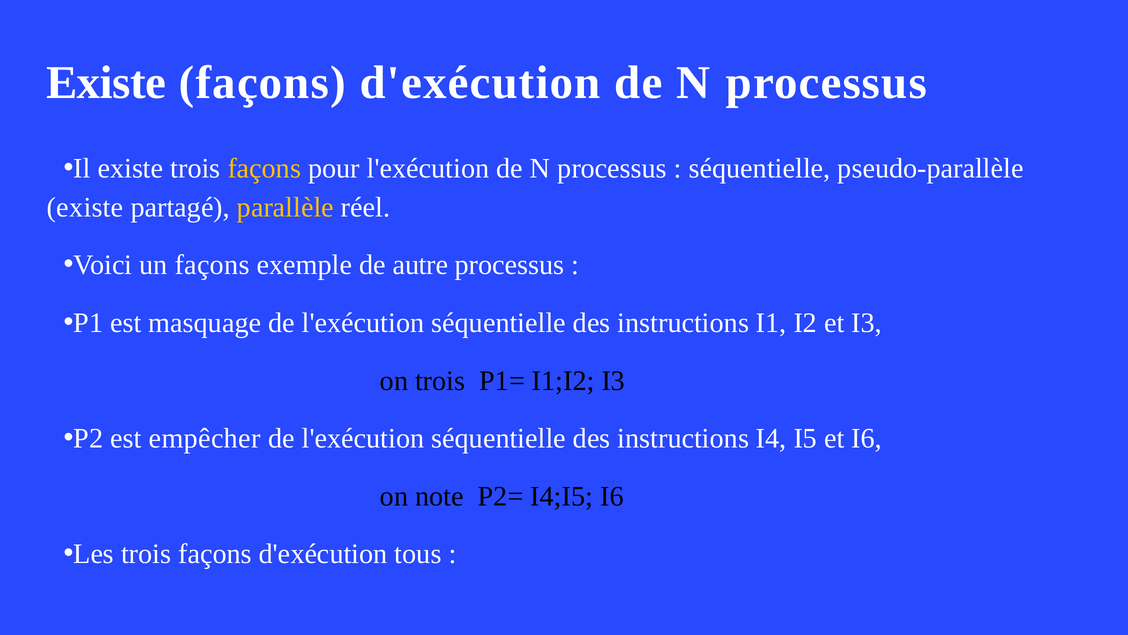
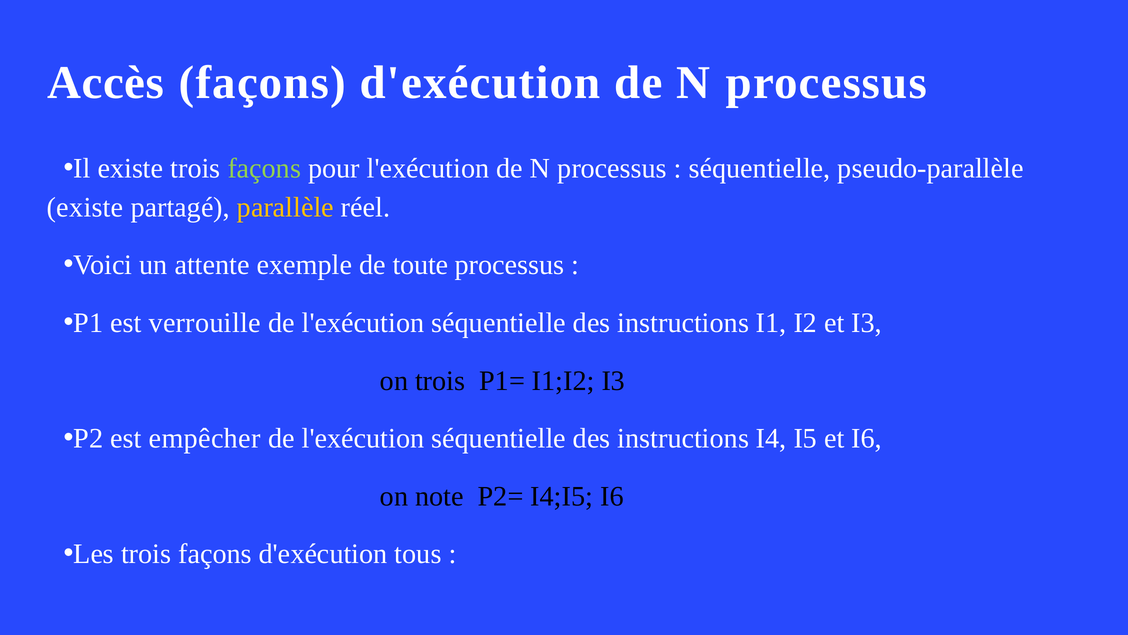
Existe at (106, 83): Existe -> Accès
façons at (264, 168) colour: yellow -> light green
un façons: façons -> attente
autre: autre -> toute
masquage: masquage -> verrouille
